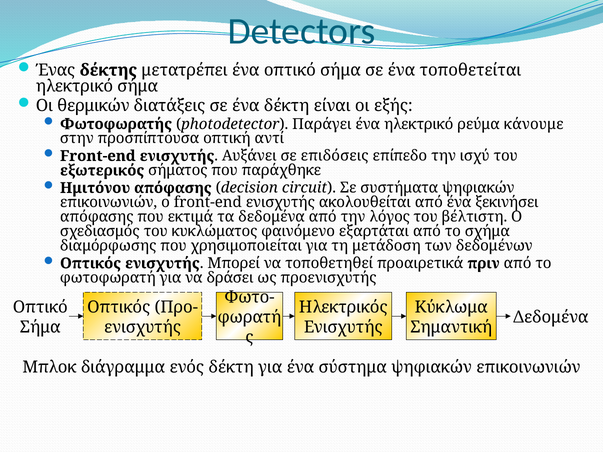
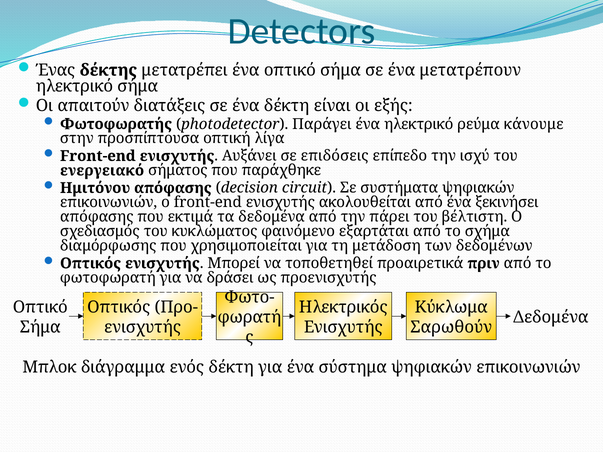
τοποθετείται: τοποθετείται -> μετατρέπουν
θερμικών: θερμικών -> απαιτούν
αντί: αντί -> λίγα
εξωτερικός: εξωτερικός -> ενεργειακό
λόγος: λόγος -> πάρει
Σημαντική: Σημαντική -> Σαρωθούν
